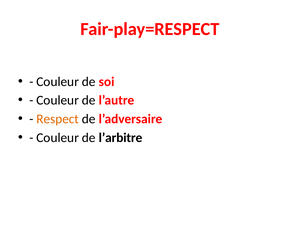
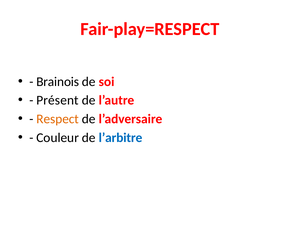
Couleur at (58, 82): Couleur -> Brainois
Couleur at (58, 100): Couleur -> Présent
l’arbitre colour: black -> blue
